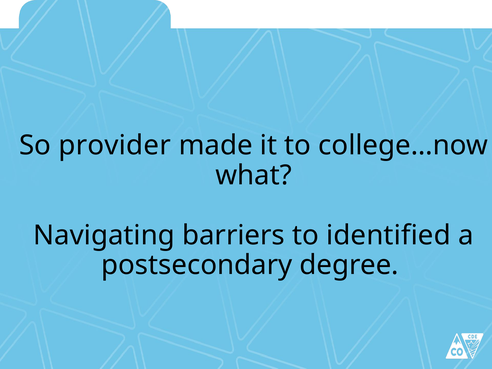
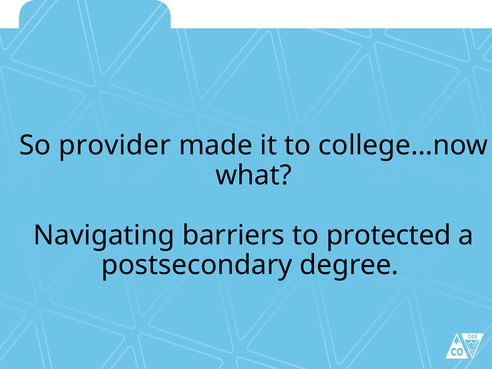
identified: identified -> protected
